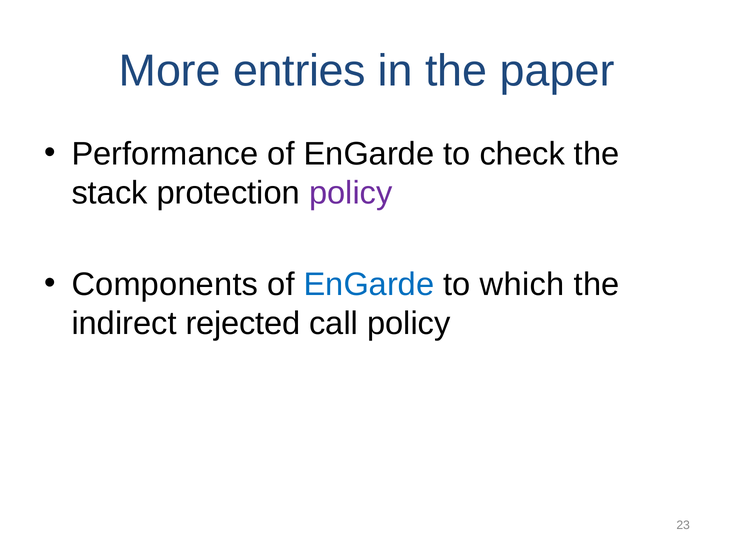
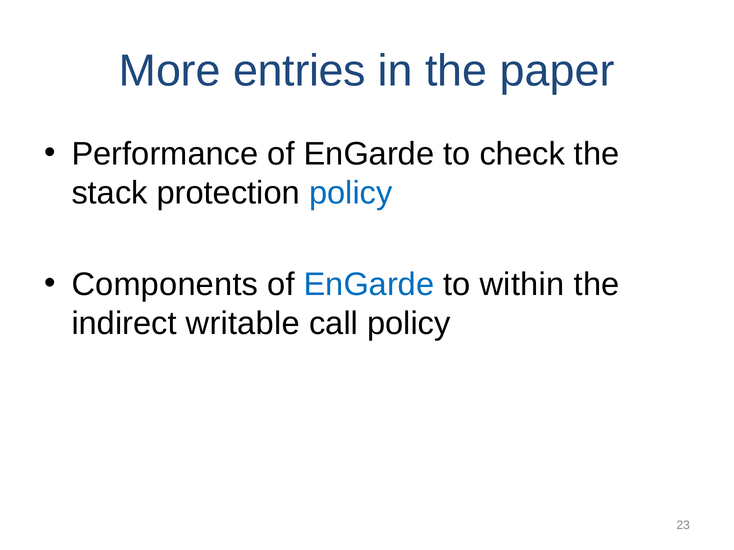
policy at (351, 193) colour: purple -> blue
which: which -> within
rejected: rejected -> writable
